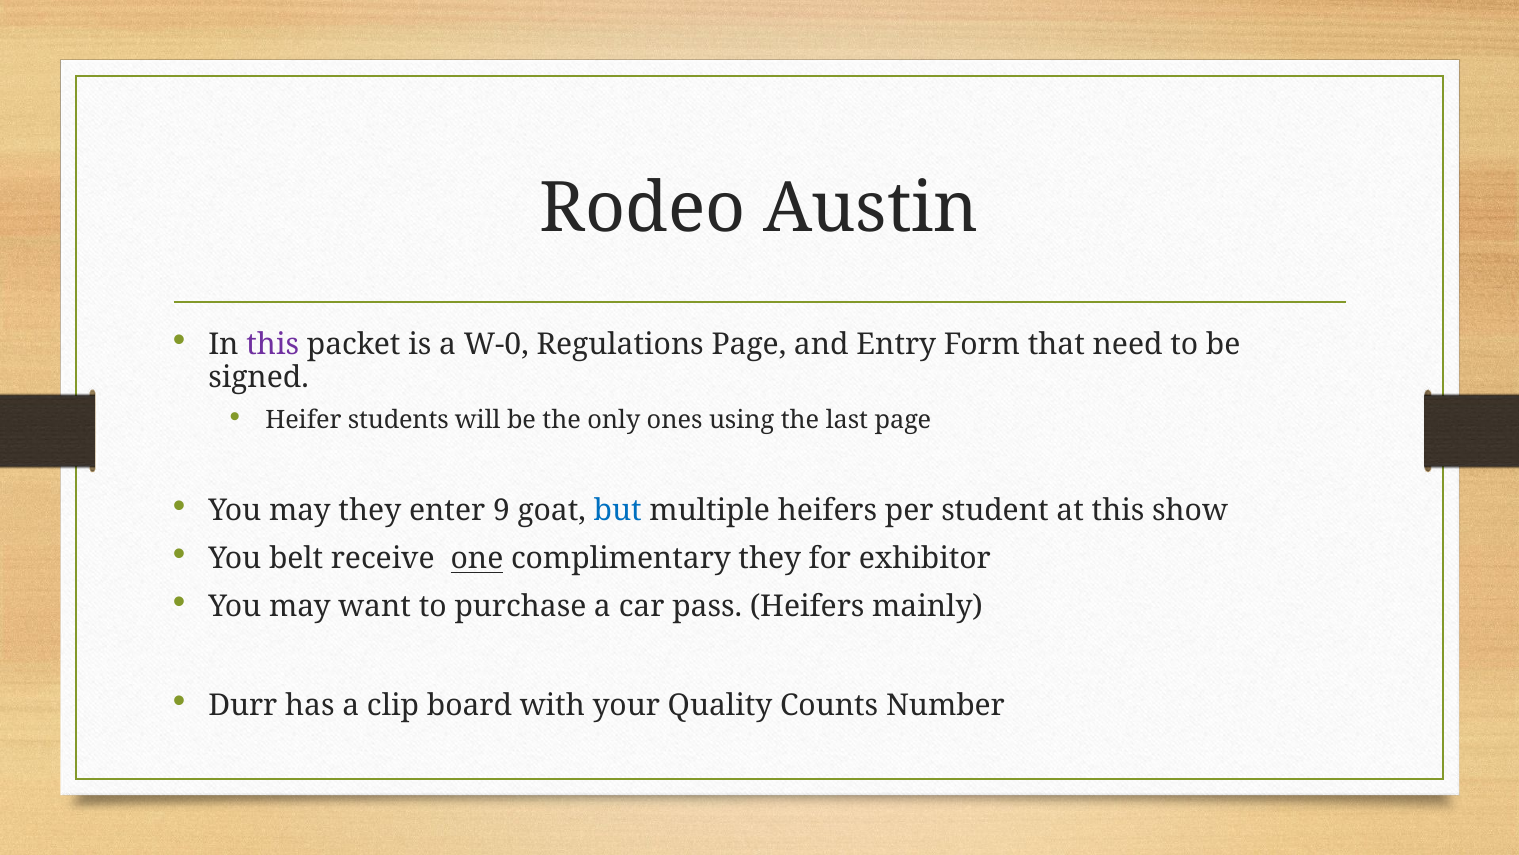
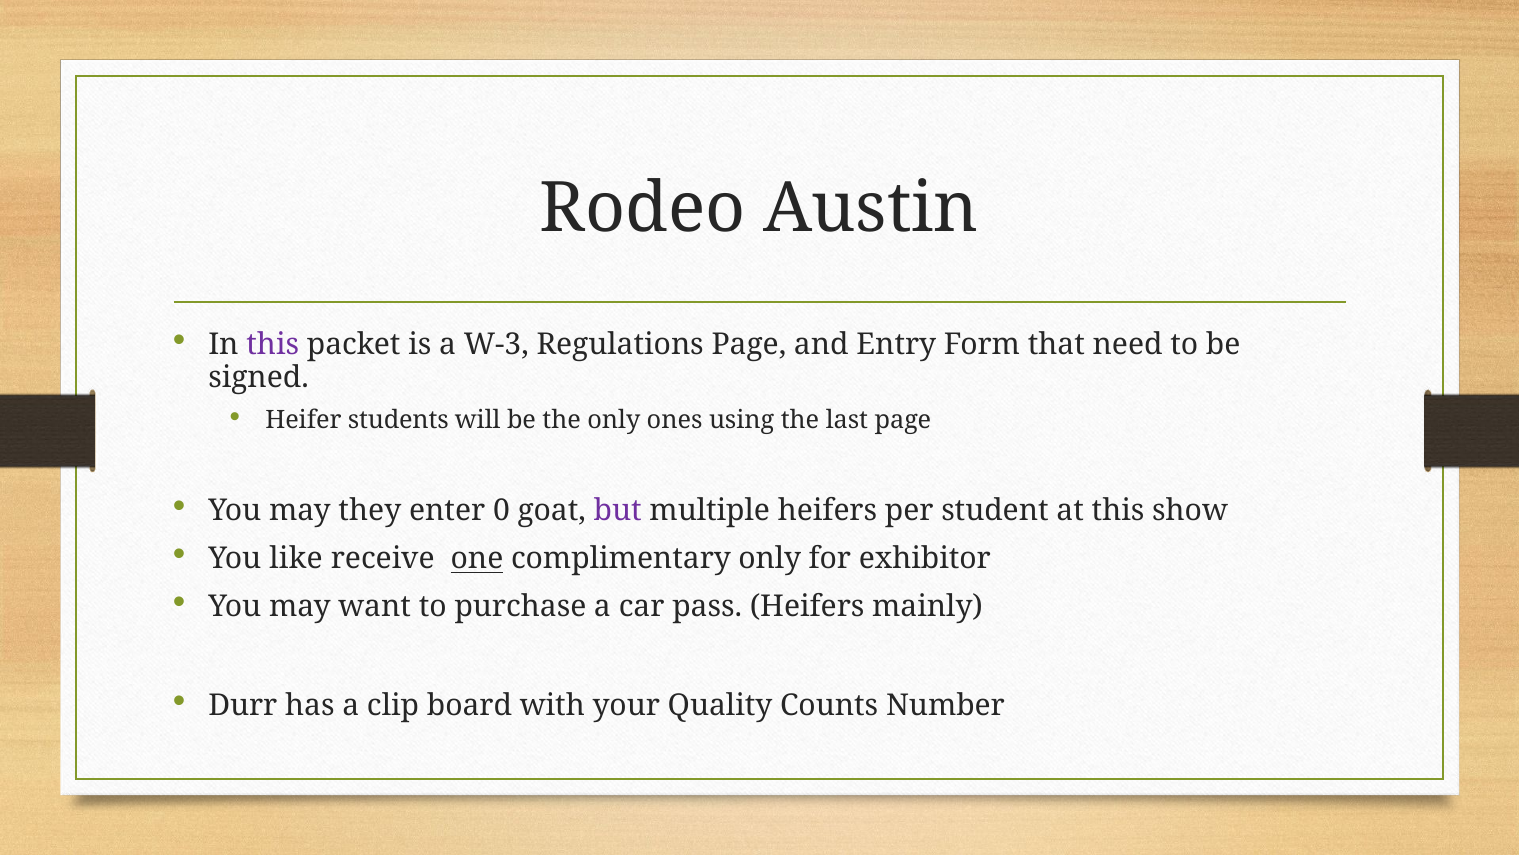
W-0: W-0 -> W-3
9: 9 -> 0
but colour: blue -> purple
belt: belt -> like
complimentary they: they -> only
